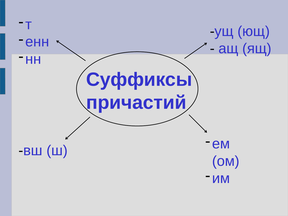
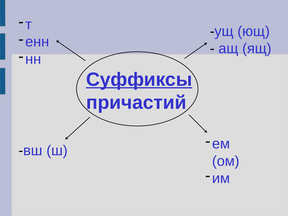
Суффиксы underline: none -> present
